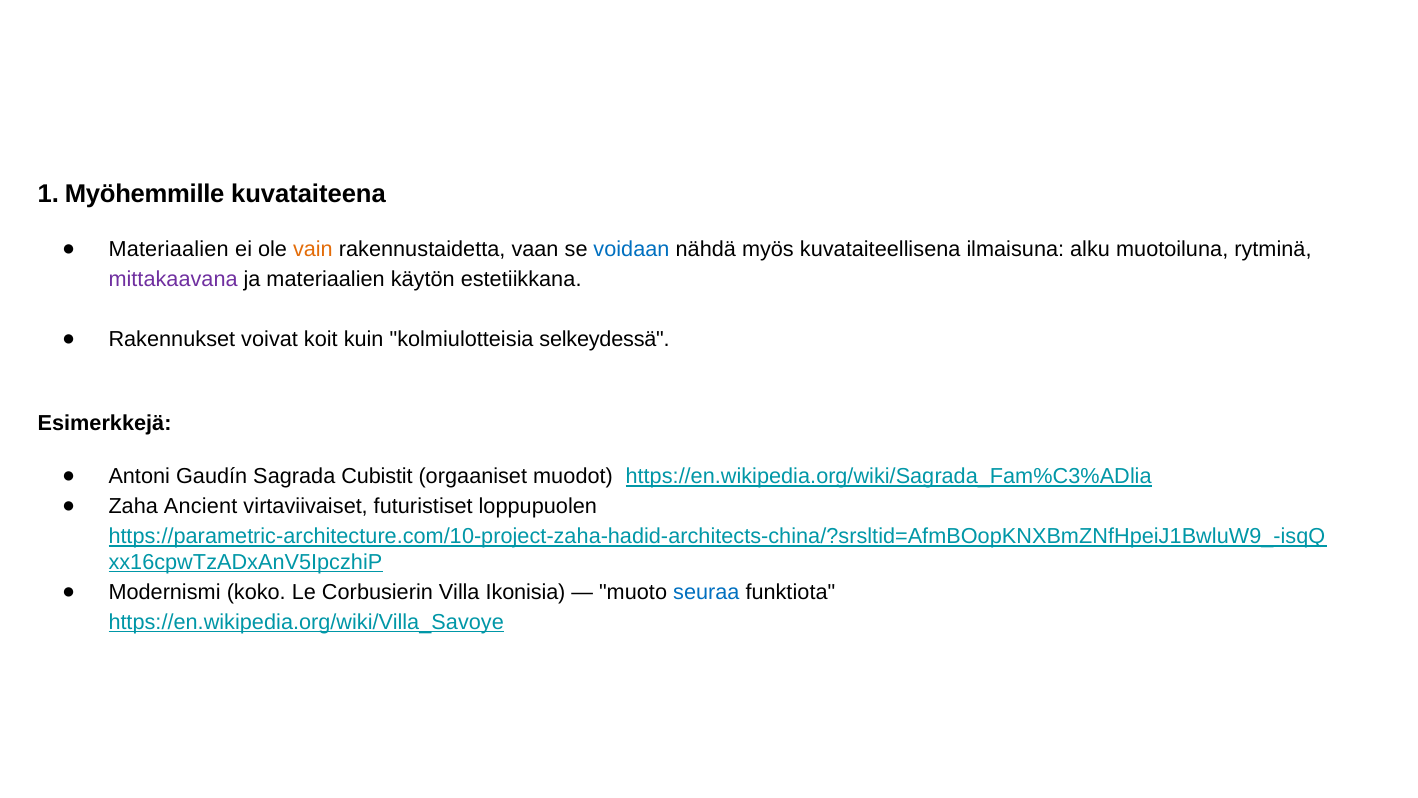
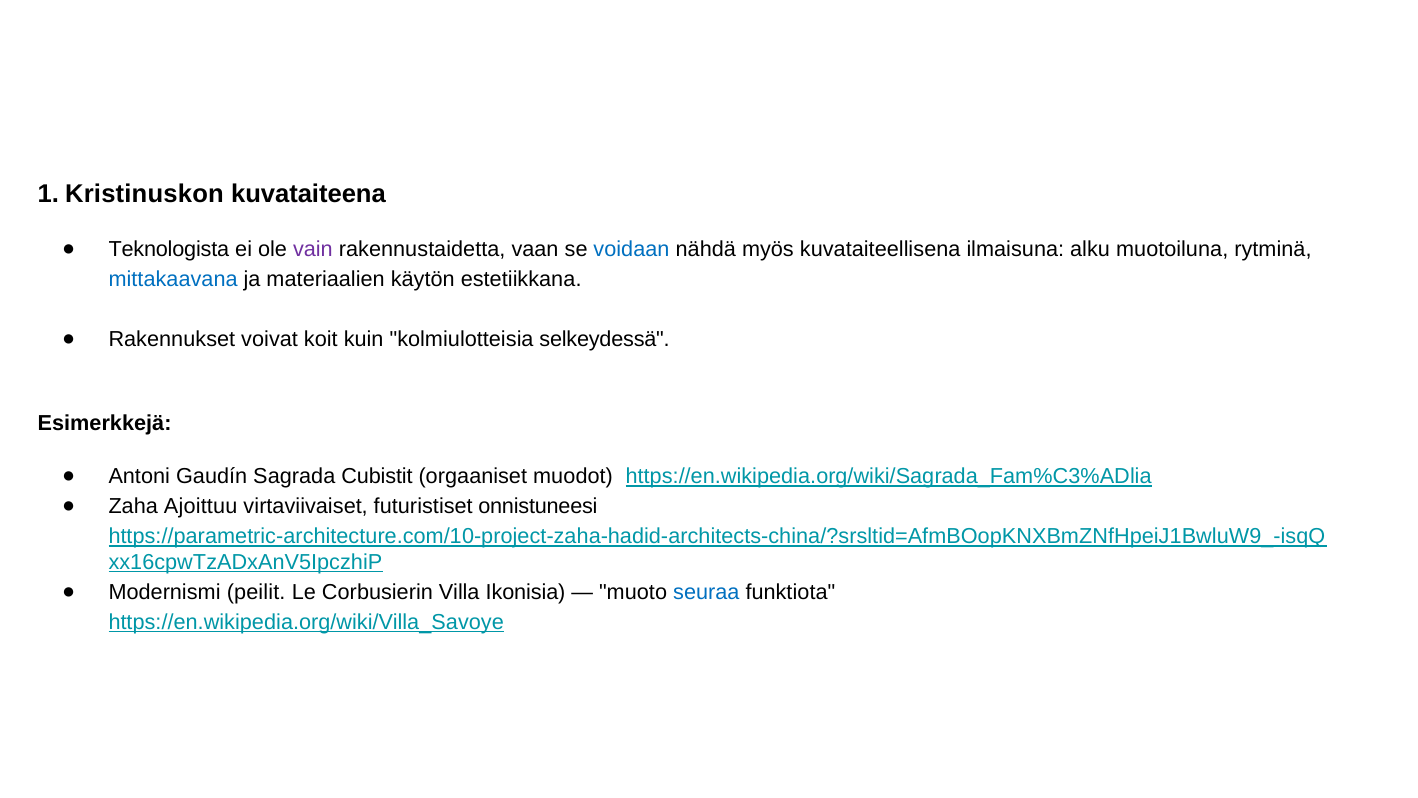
Myöhemmille: Myöhemmille -> Kristinuskon
Materiaalien at (169, 249): Materiaalien -> Teknologista
vain colour: orange -> purple
mittakaavana colour: purple -> blue
Ancient: Ancient -> Ajoittuu
loppupuolen: loppupuolen -> onnistuneesi
koko: koko -> peilit
